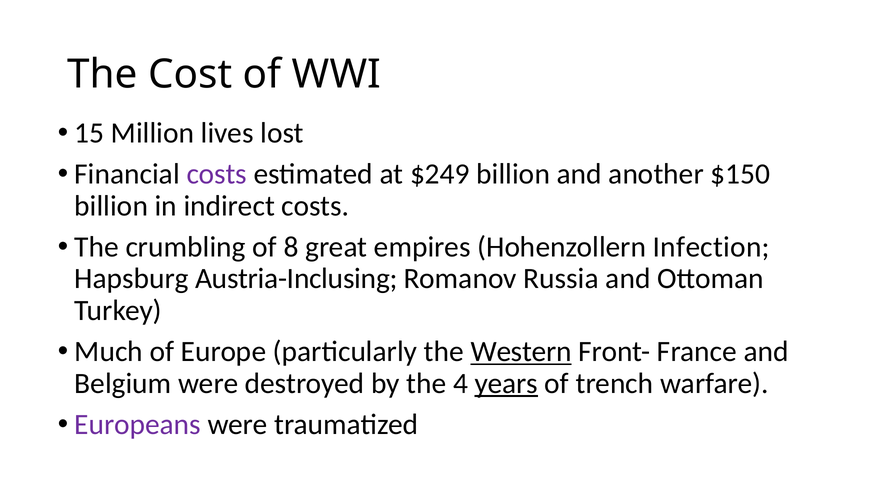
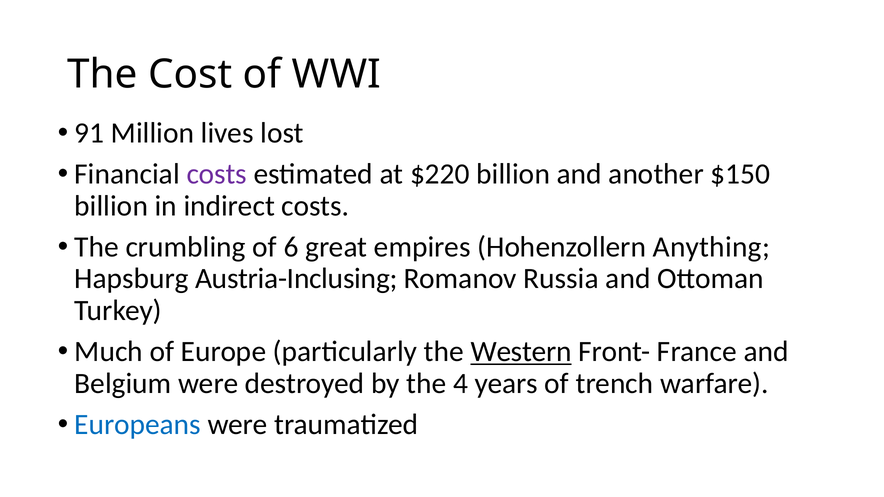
15: 15 -> 91
$249: $249 -> $220
8: 8 -> 6
Infection: Infection -> Anything
years underline: present -> none
Europeans colour: purple -> blue
